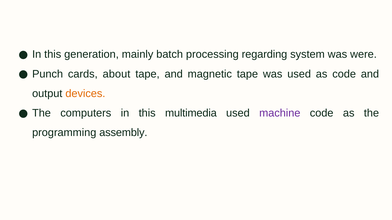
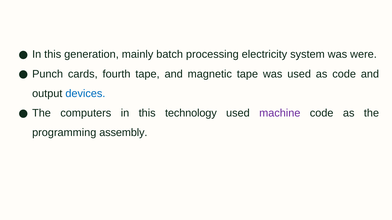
regarding: regarding -> electricity
about: about -> fourth
devices colour: orange -> blue
multimedia: multimedia -> technology
